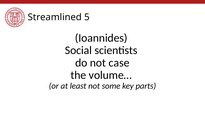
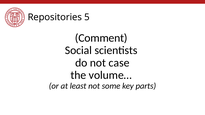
Streamlined: Streamlined -> Repositories
Ioannides: Ioannides -> Comment
